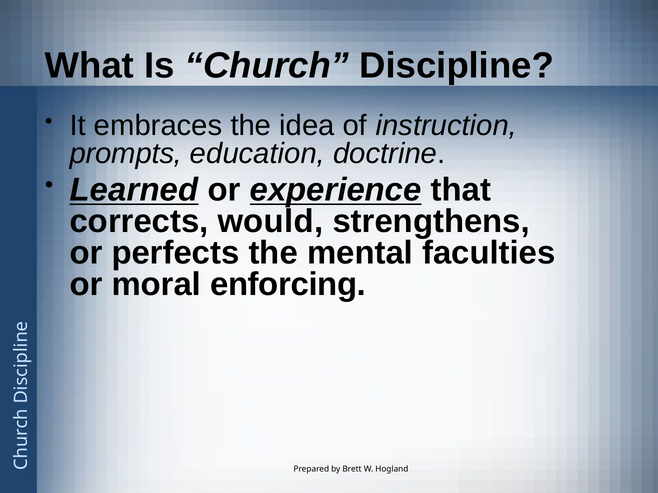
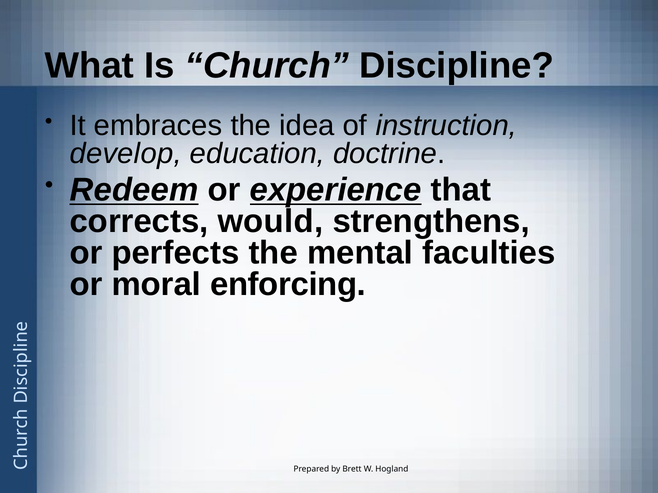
prompts: prompts -> develop
Learned: Learned -> Redeem
